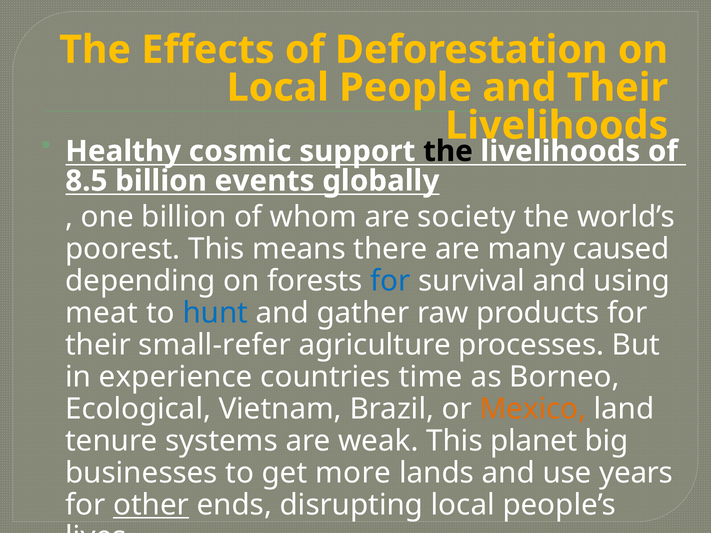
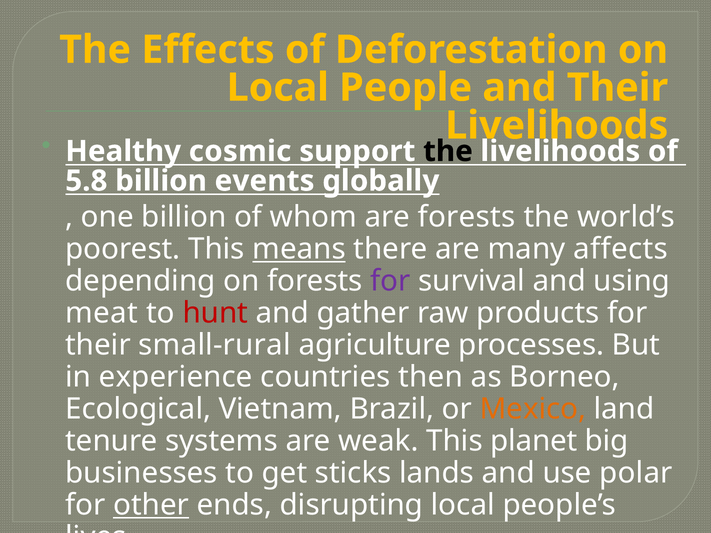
8.5: 8.5 -> 5.8
are society: society -> forests
means underline: none -> present
caused: caused -> affects
for at (390, 281) colour: blue -> purple
hunt colour: blue -> red
small-refer: small-refer -> small-rural
time: time -> then
more: more -> sticks
years: years -> polar
